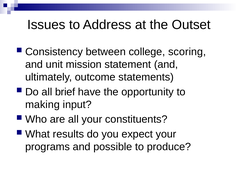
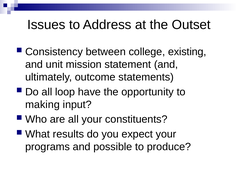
scoring: scoring -> existing
brief: brief -> loop
